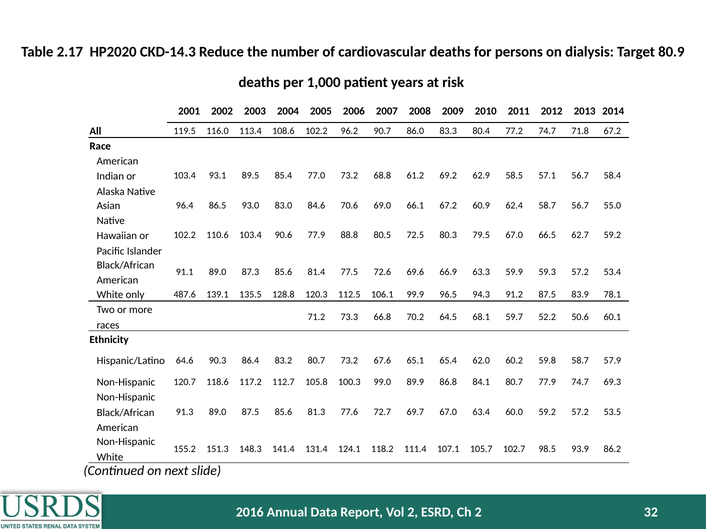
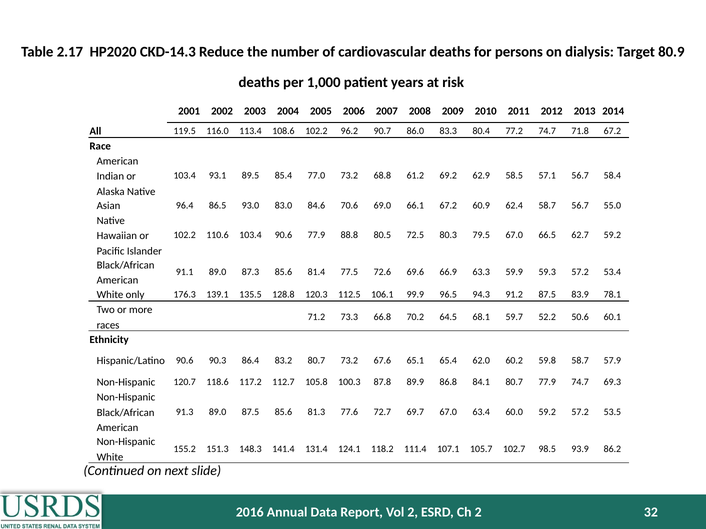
487.6: 487.6 -> 176.3
Hispanic/Latino 64.6: 64.6 -> 90.6
99.0: 99.0 -> 87.8
